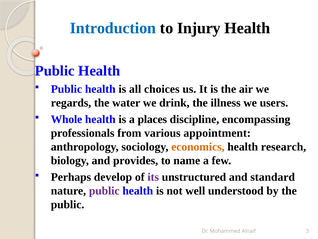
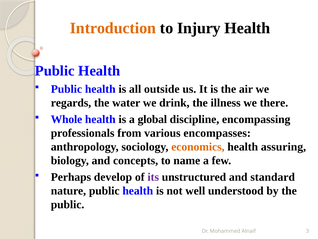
Introduction colour: blue -> orange
choices: choices -> outside
users: users -> there
places: places -> global
appointment: appointment -> encompasses
research: research -> assuring
provides: provides -> concepts
public at (104, 190) colour: purple -> black
